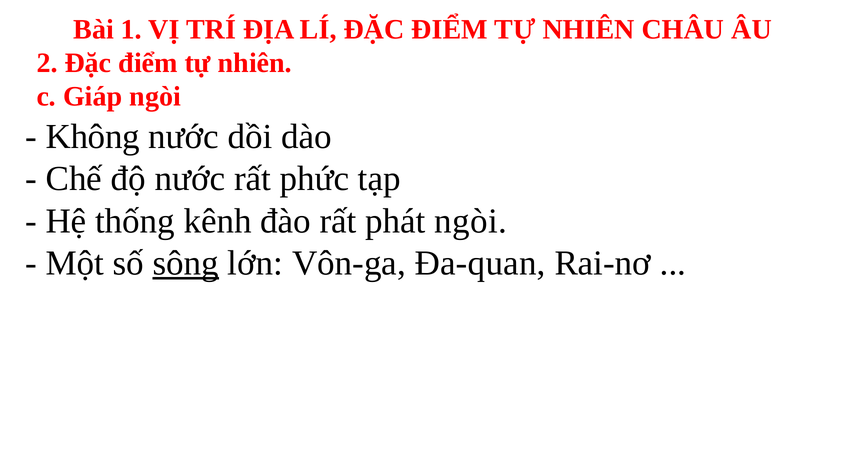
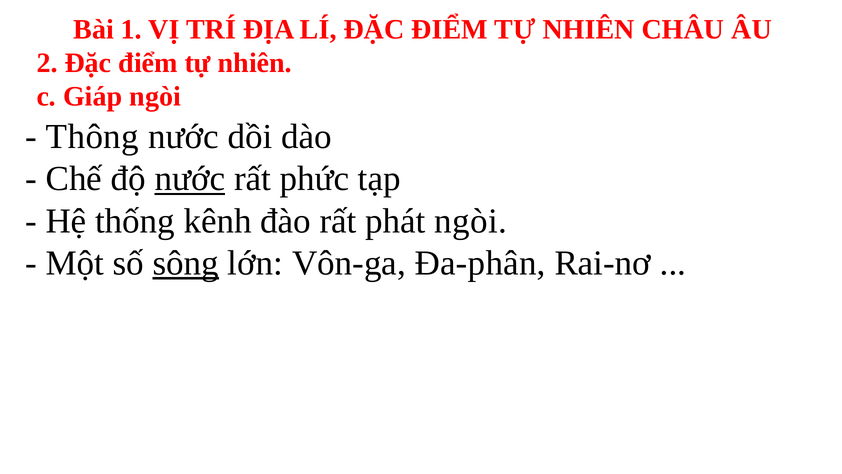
Không: Không -> Thông
nước at (190, 179) underline: none -> present
Đa-quan: Đa-quan -> Đa-phân
